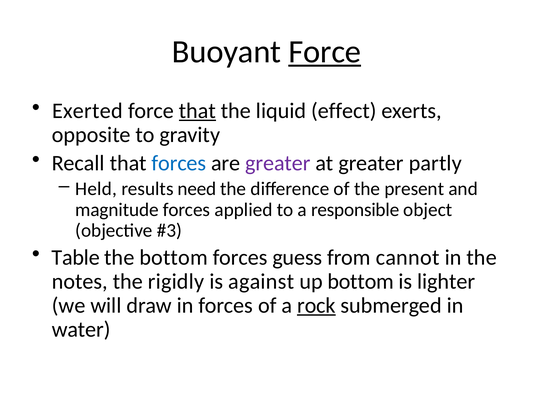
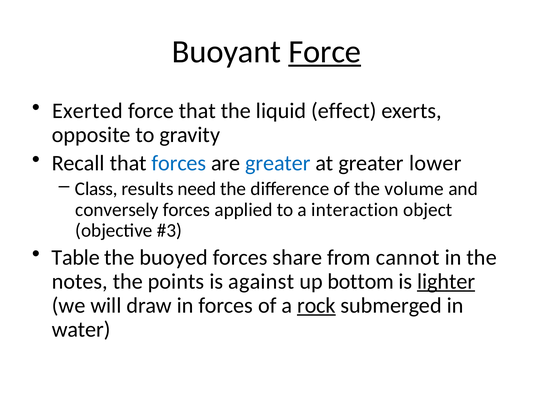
that at (197, 111) underline: present -> none
greater at (278, 163) colour: purple -> blue
partly: partly -> lower
Held: Held -> Class
present: present -> volume
magnitude: magnitude -> conversely
responsible: responsible -> interaction
the bottom: bottom -> buoyed
guess: guess -> share
rigidly: rigidly -> points
lighter underline: none -> present
